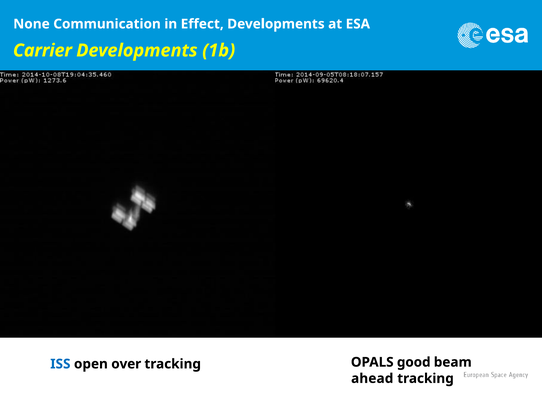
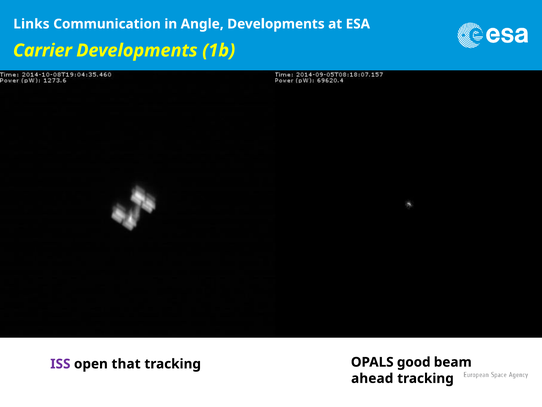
None: None -> Links
Effect: Effect -> Angle
ISS colour: blue -> purple
over: over -> that
